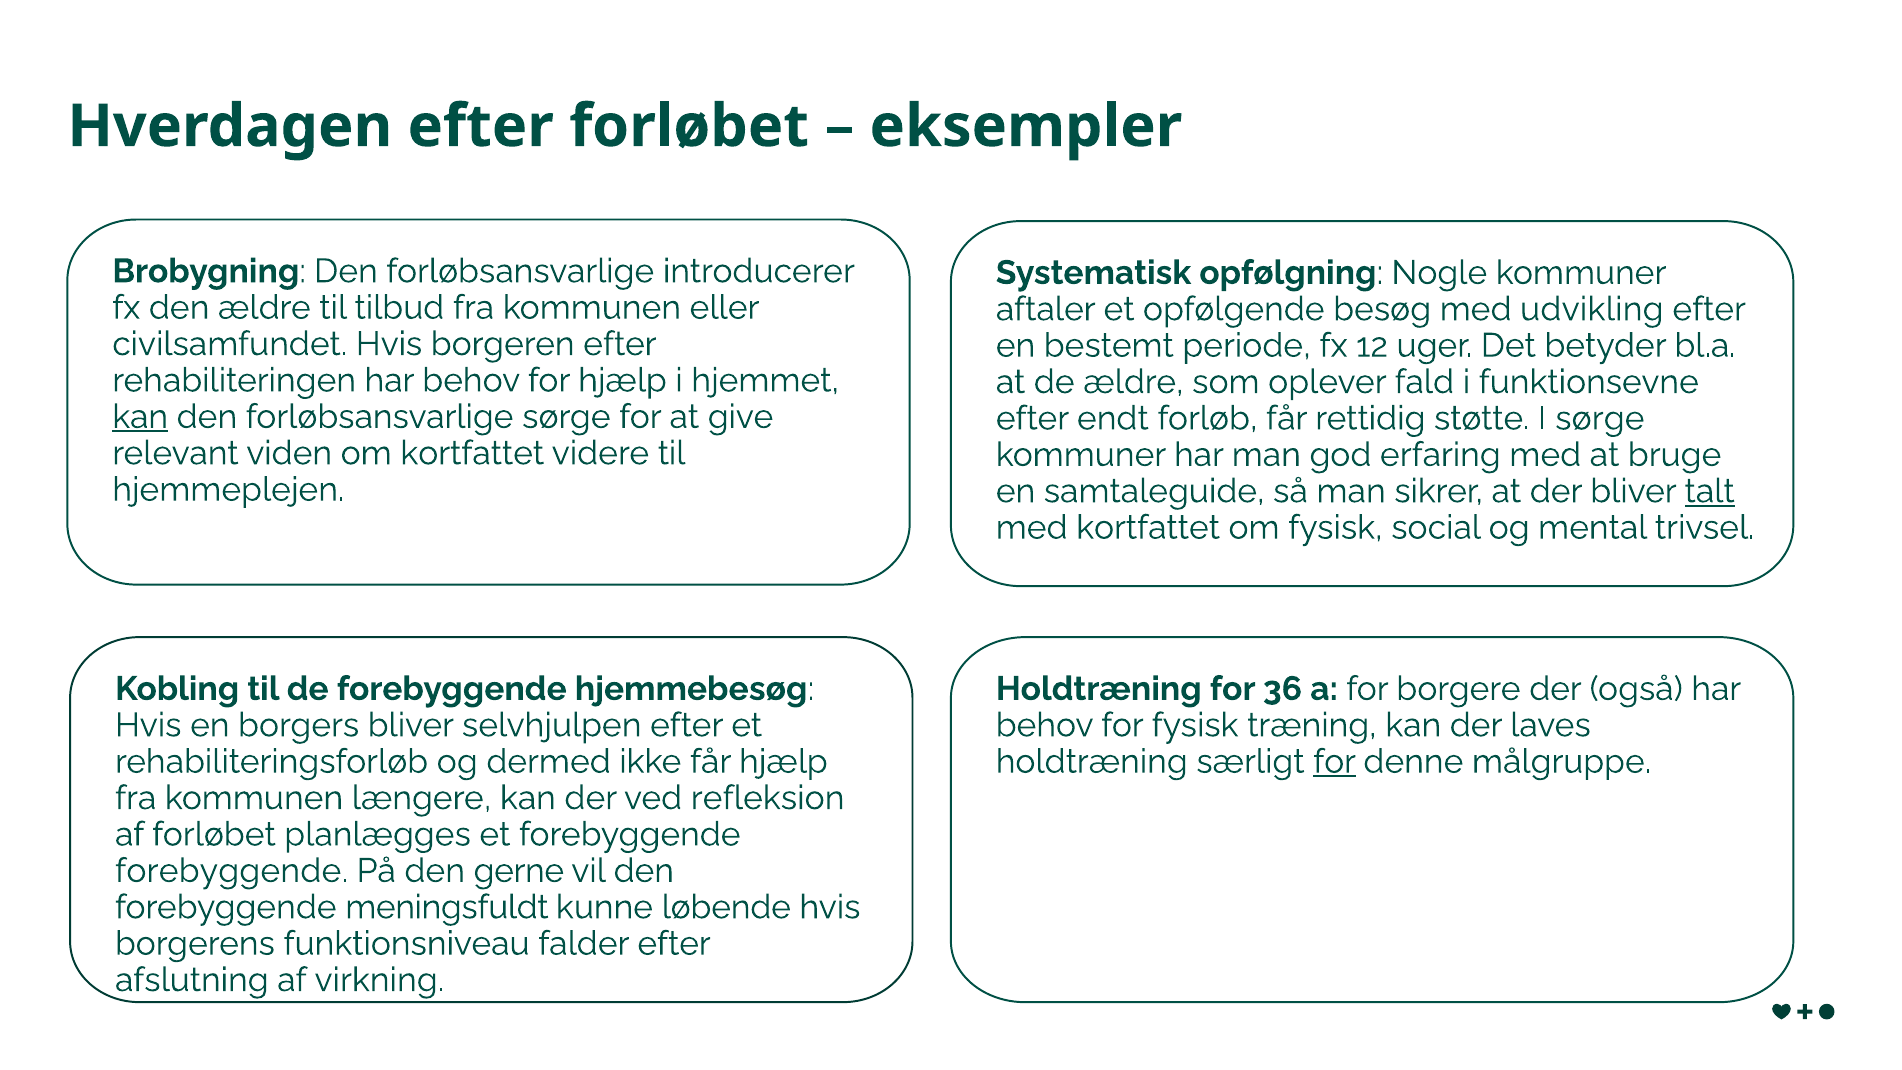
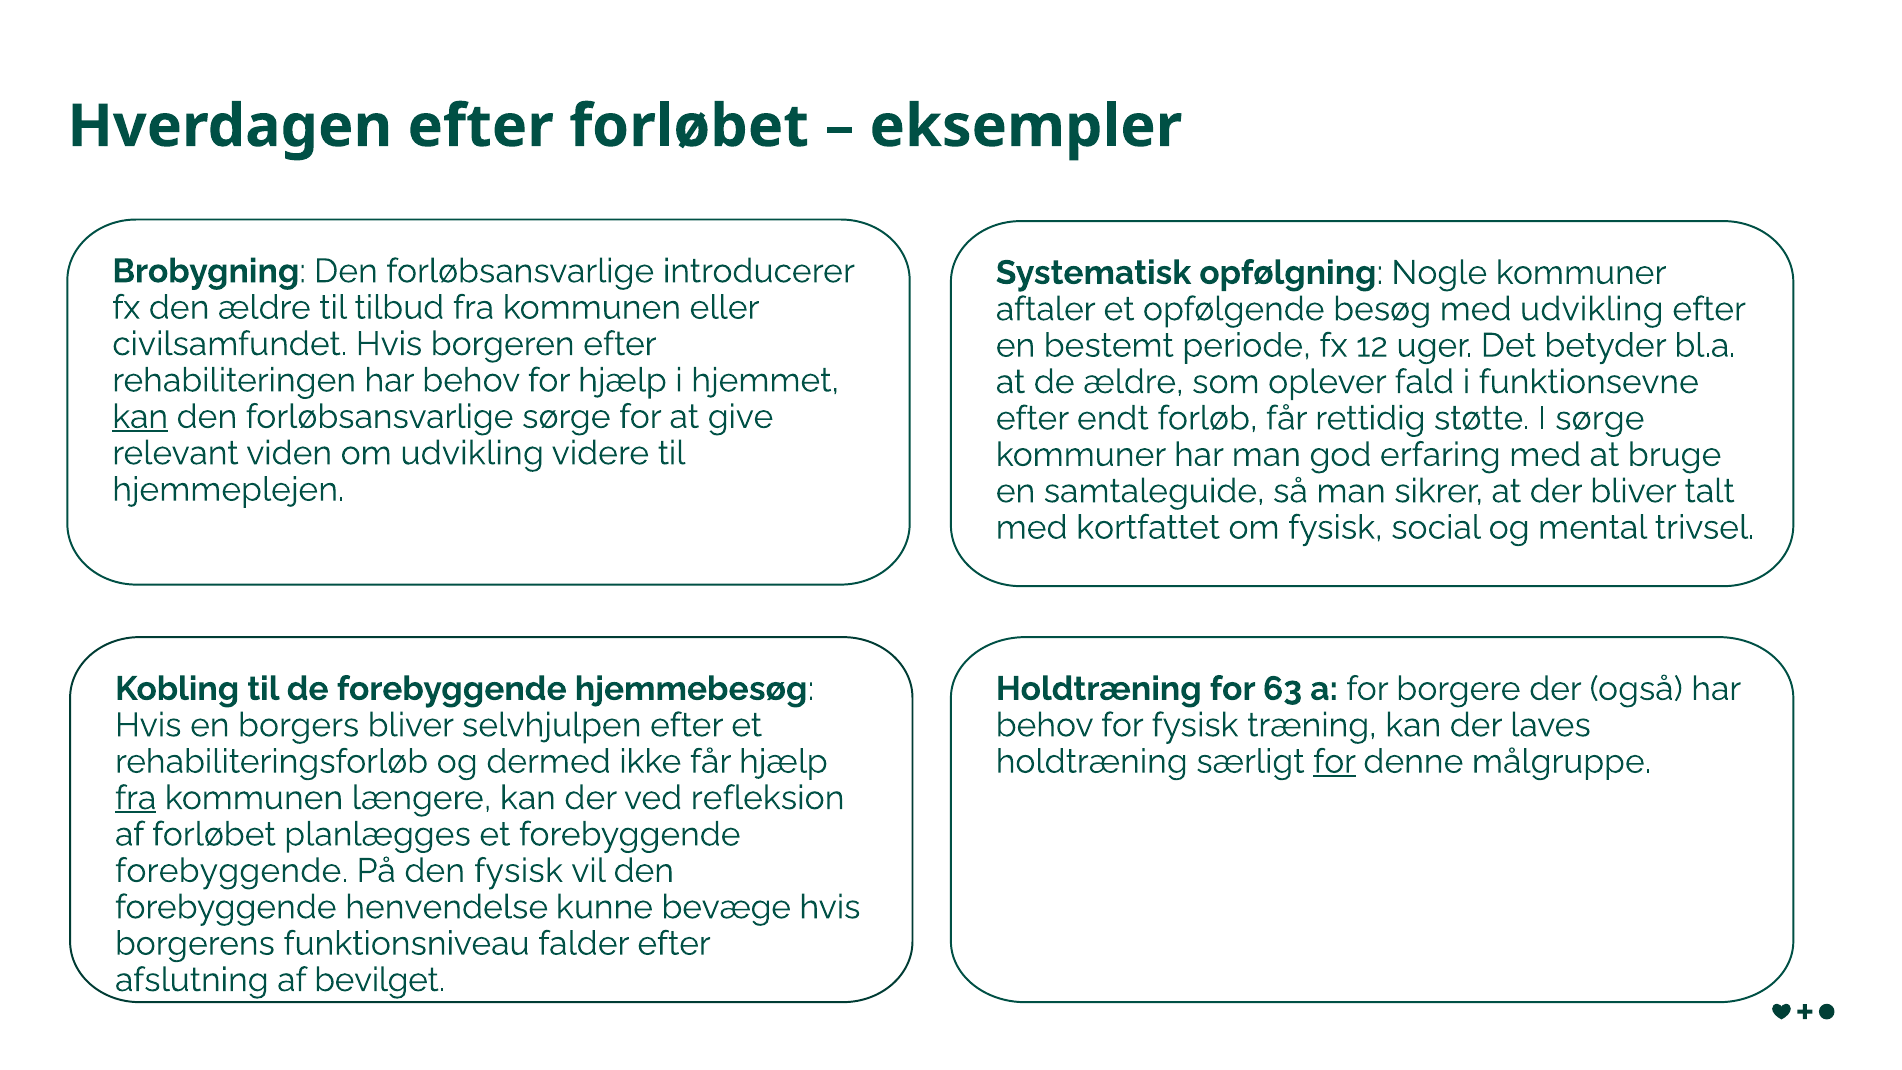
om kortfattet: kortfattet -> udvikling
talt underline: present -> none
36: 36 -> 63
fra at (136, 798) underline: none -> present
den gerne: gerne -> fysisk
meningsfuldt: meningsfuldt -> henvendelse
løbende: løbende -> bevæge
virkning: virkning -> bevilget
